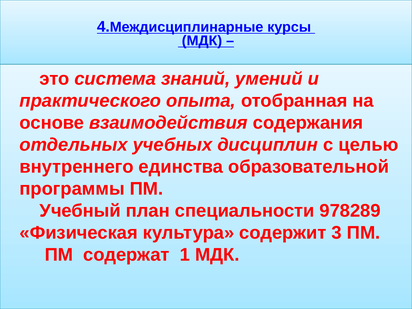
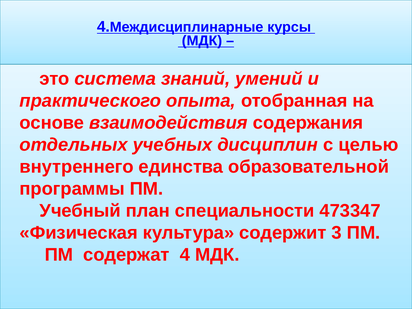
978289: 978289 -> 473347
1: 1 -> 4
